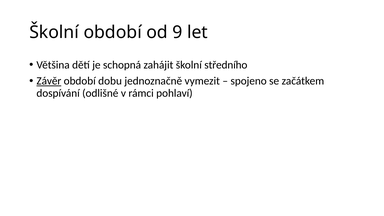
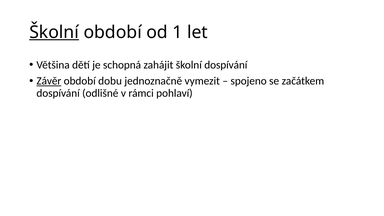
Školní at (54, 32) underline: none -> present
9: 9 -> 1
školní středního: středního -> dospívání
